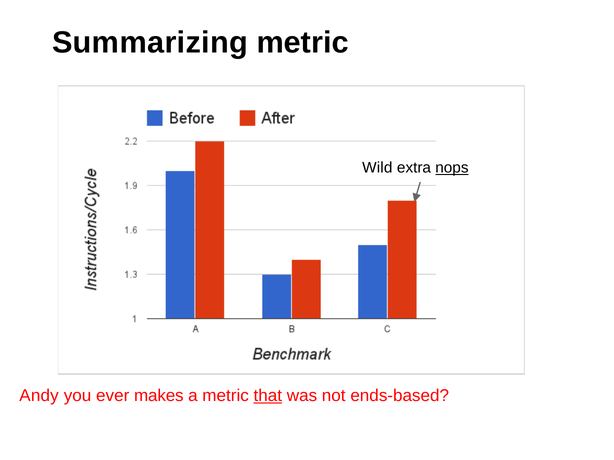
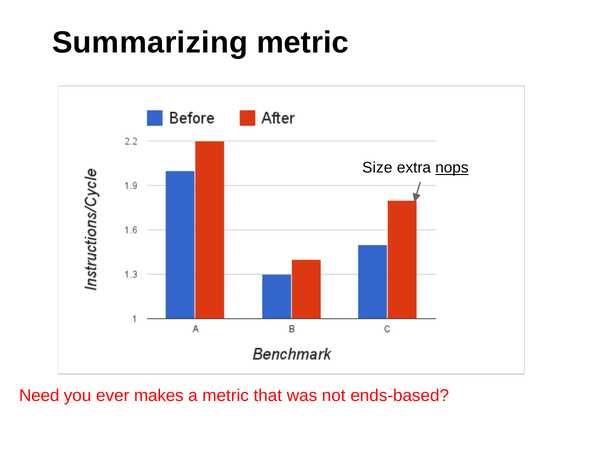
Wild: Wild -> Size
Andy: Andy -> Need
that underline: present -> none
